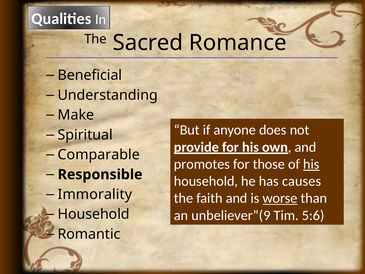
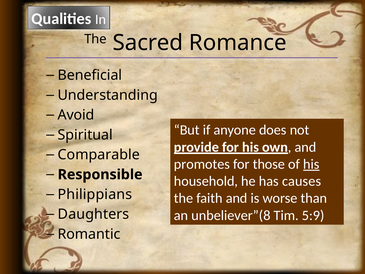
Make: Make -> Avoid
Immorality: Immorality -> Philippians
worse underline: present -> none
Household at (94, 214): Household -> Daughters
unbeliever”(9: unbeliever”(9 -> unbeliever”(8
5:6: 5:6 -> 5:9
